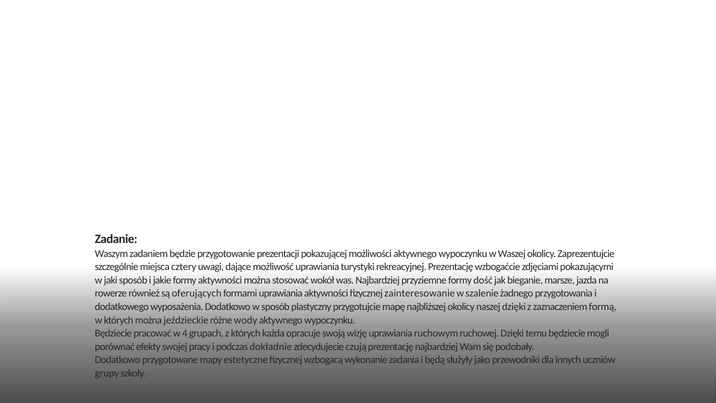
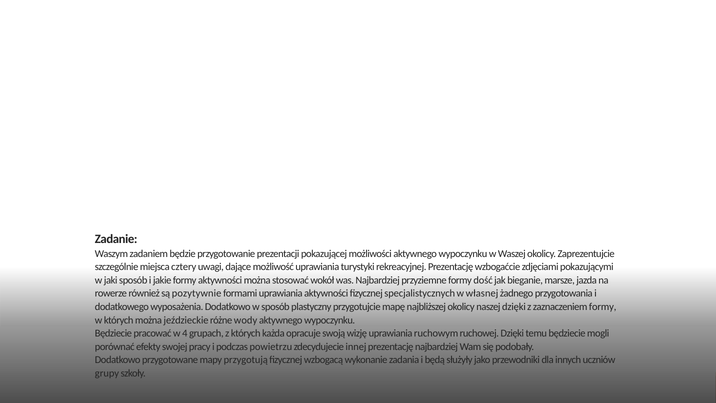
oferujących: oferujących -> pozytywnie
zainteresowanie: zainteresowanie -> specjalistycznych
szalenie: szalenie -> własnej
zaznaczeniem formą: formą -> formy
dokładnie: dokładnie -> powietrzu
czują: czują -> innej
estetyczne: estetyczne -> przygotują
